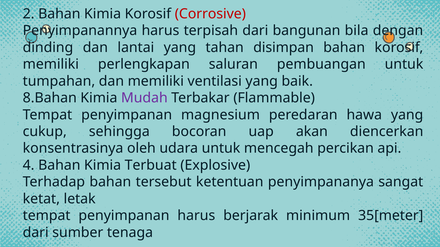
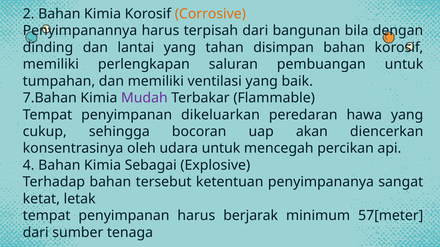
Corrosive colour: red -> orange
8.Bahan: 8.Bahan -> 7.Bahan
magnesium: magnesium -> dikeluarkan
Terbuat: Terbuat -> Sebagai
35[meter: 35[meter -> 57[meter
